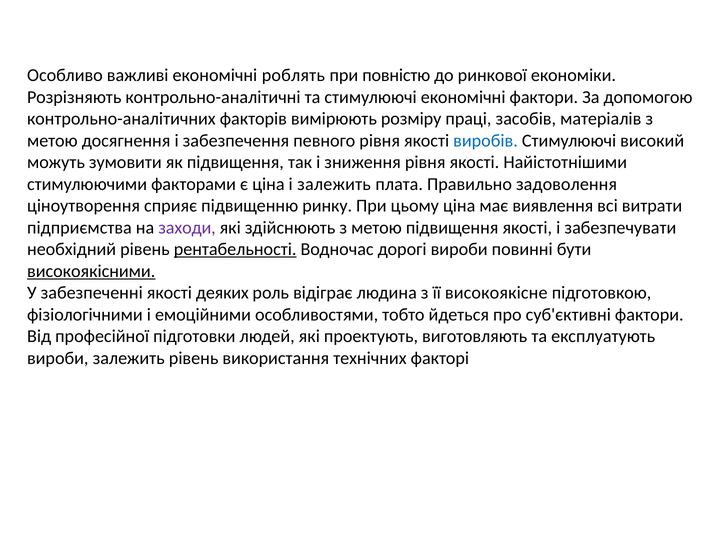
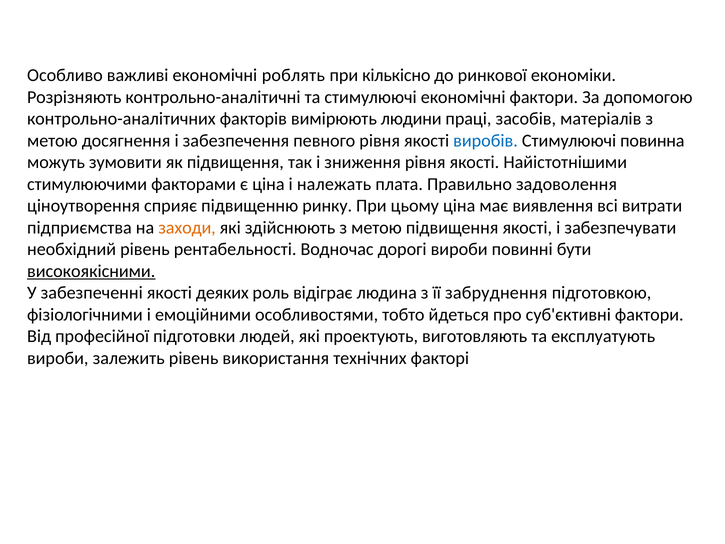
повністю: повністю -> кількісно
розміру: розміру -> людини
високий: високий -> повинна
і залежить: залежить -> належать
заходи colour: purple -> orange
рентабельності underline: present -> none
високоякісне: високоякісне -> забруднення
